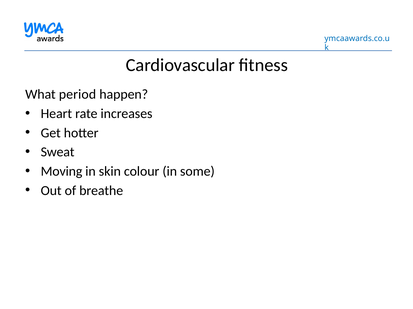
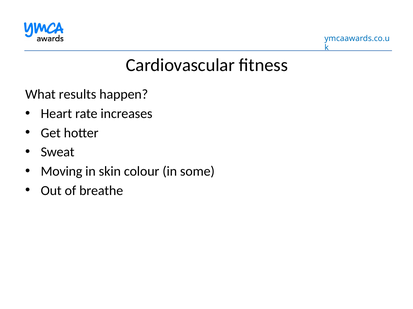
period: period -> results
